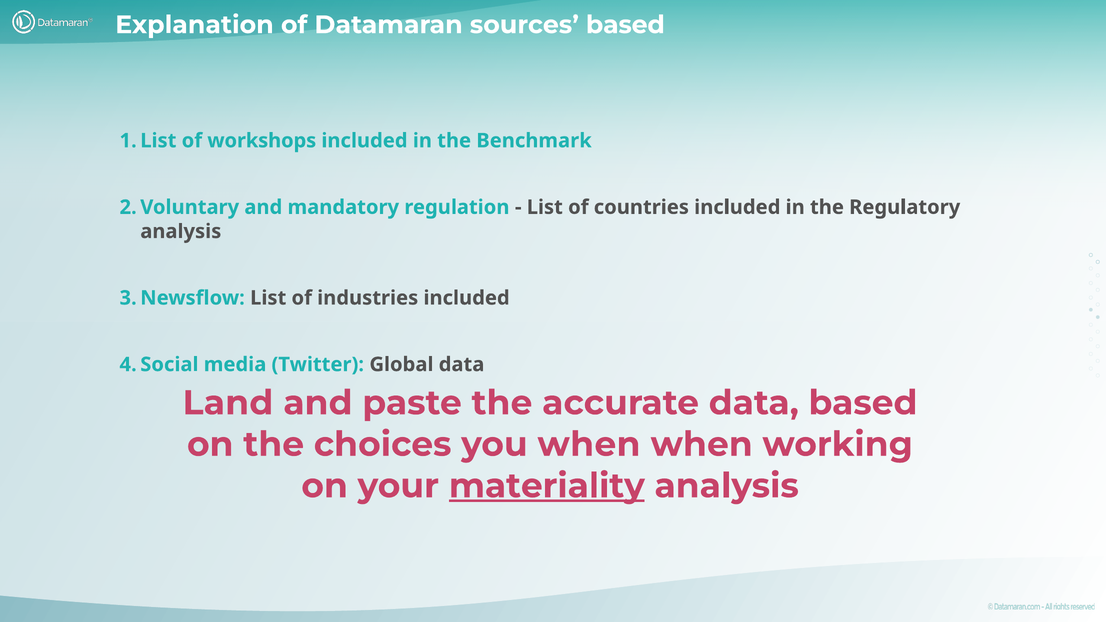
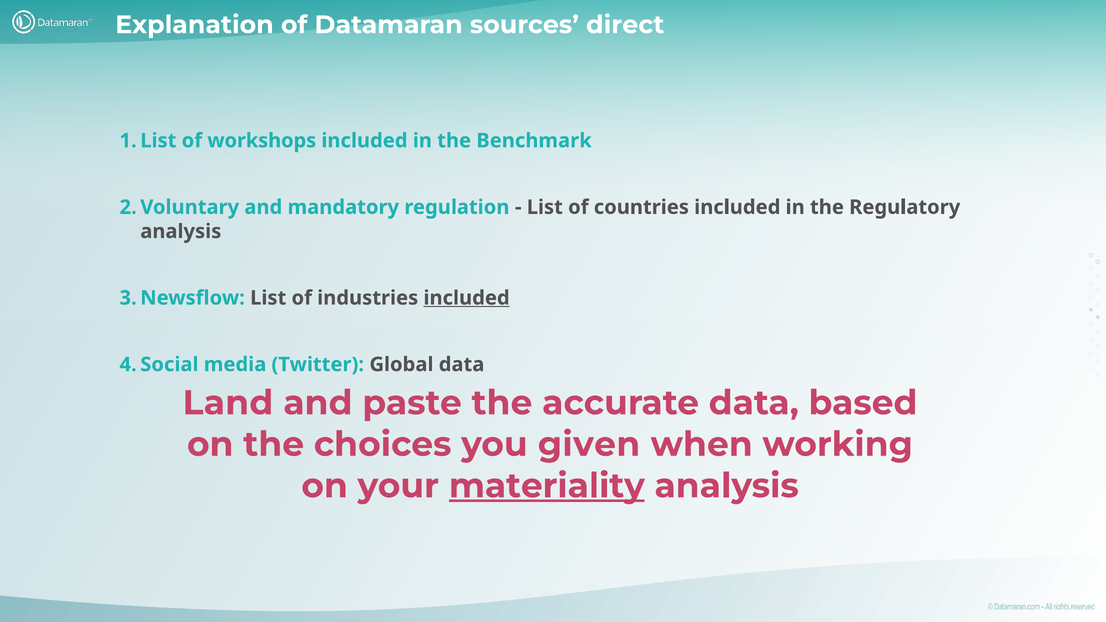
sources based: based -> direct
included at (467, 298) underline: none -> present
you when: when -> given
